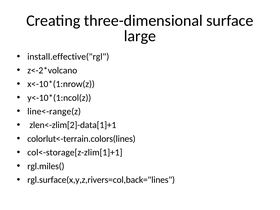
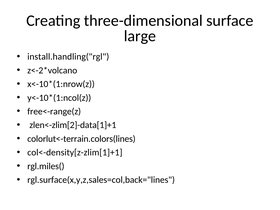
install.effective("rgl: install.effective("rgl -> install.handling("rgl
line<-range(z: line<-range(z -> free<-range(z
col<-storage[z-zlim[1]+1: col<-storage[z-zlim[1]+1 -> col<-density[z-zlim[1]+1
rgl.surface(x,y,z,rivers=col,back="lines: rgl.surface(x,y,z,rivers=col,back="lines -> rgl.surface(x,y,z,sales=col,back="lines
